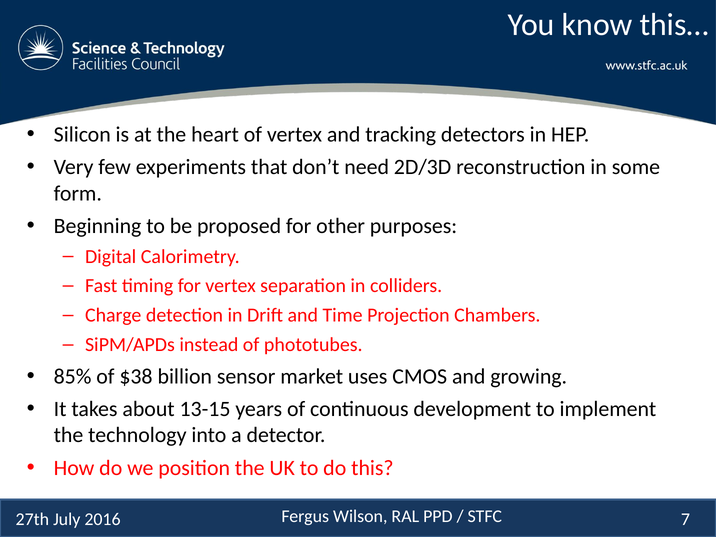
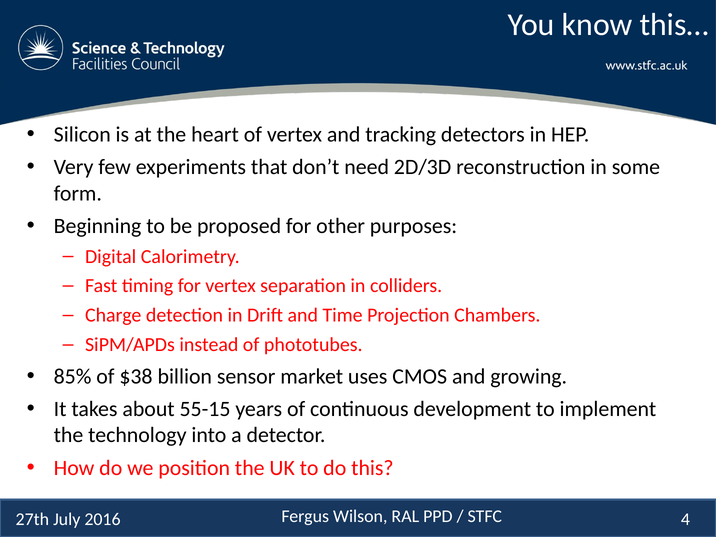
13-15: 13-15 -> 55-15
7: 7 -> 4
